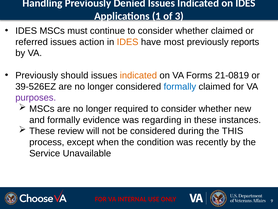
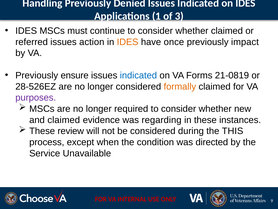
most: most -> once
reports: reports -> impact
should: should -> ensure
indicated at (138, 75) colour: orange -> blue
39-526EZ: 39-526EZ -> 28-526EZ
formally at (180, 86) colour: blue -> orange
and formally: formally -> claimed
recently: recently -> directed
